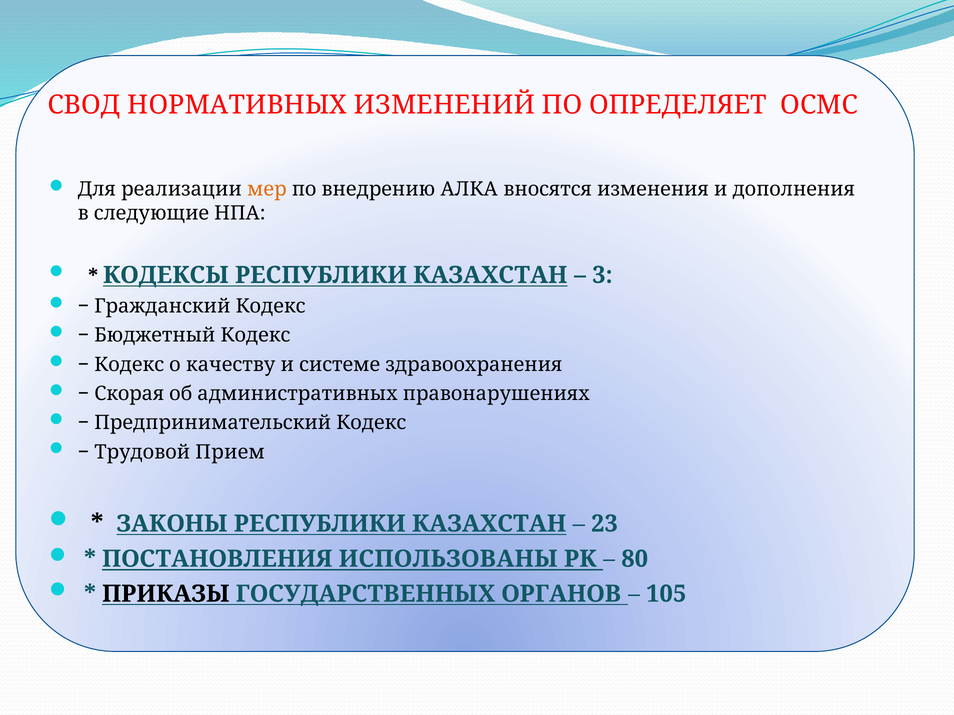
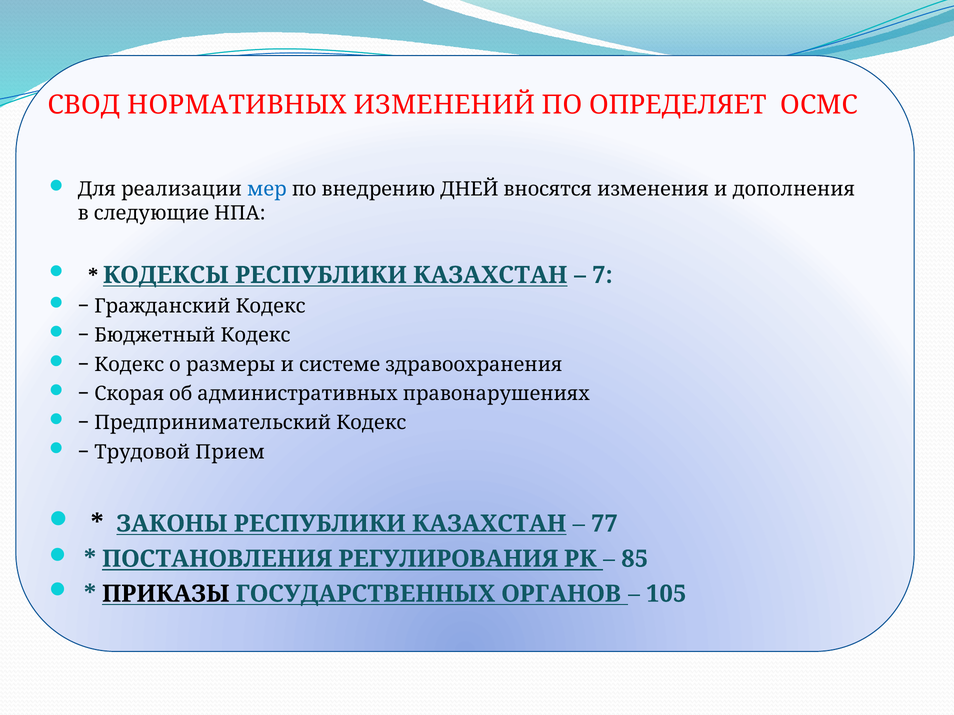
мер colour: orange -> blue
АЛКА: АЛКА -> ДНЕЙ
3: 3 -> 7
качеству: качеству -> размеры
23: 23 -> 77
ИСПОЛЬЗОВАНЫ: ИСПОЛЬЗОВАНЫ -> РЕГУЛИРОВАНИЯ
80: 80 -> 85
